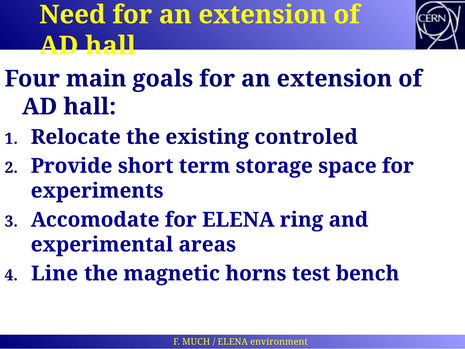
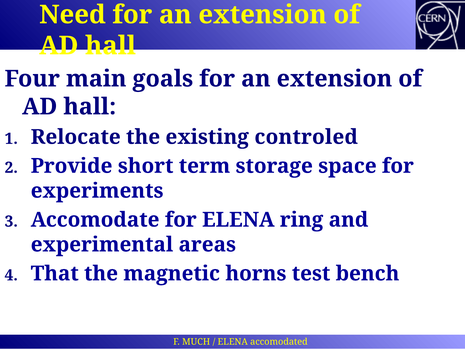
Line: Line -> That
environment: environment -> accomodated
